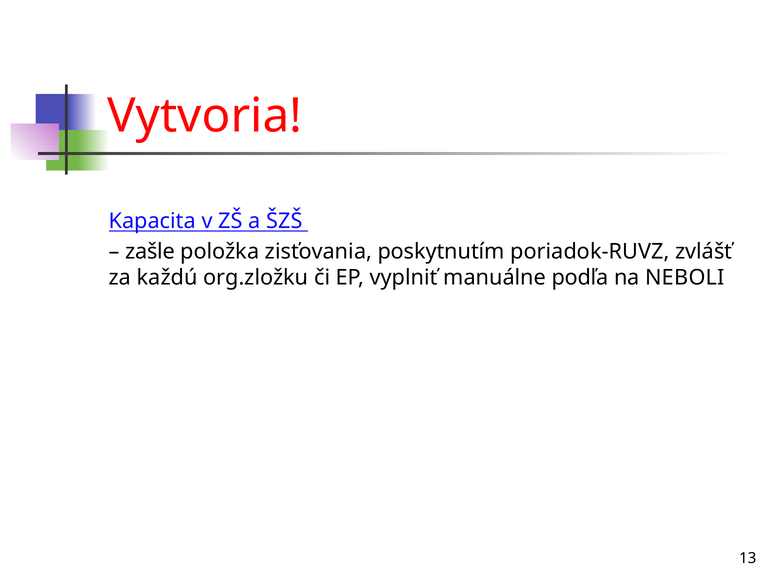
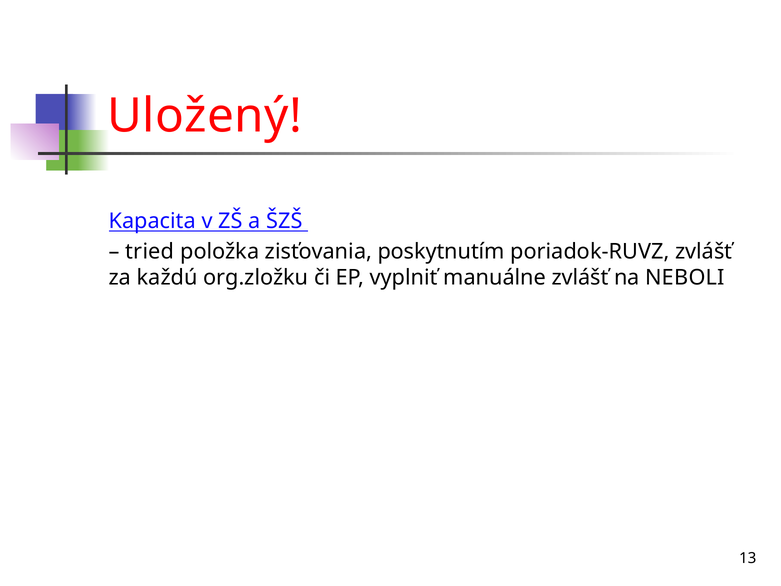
Vytvoria: Vytvoria -> Uložený
zašle: zašle -> tried
manuálne podľa: podľa -> zvlášť
